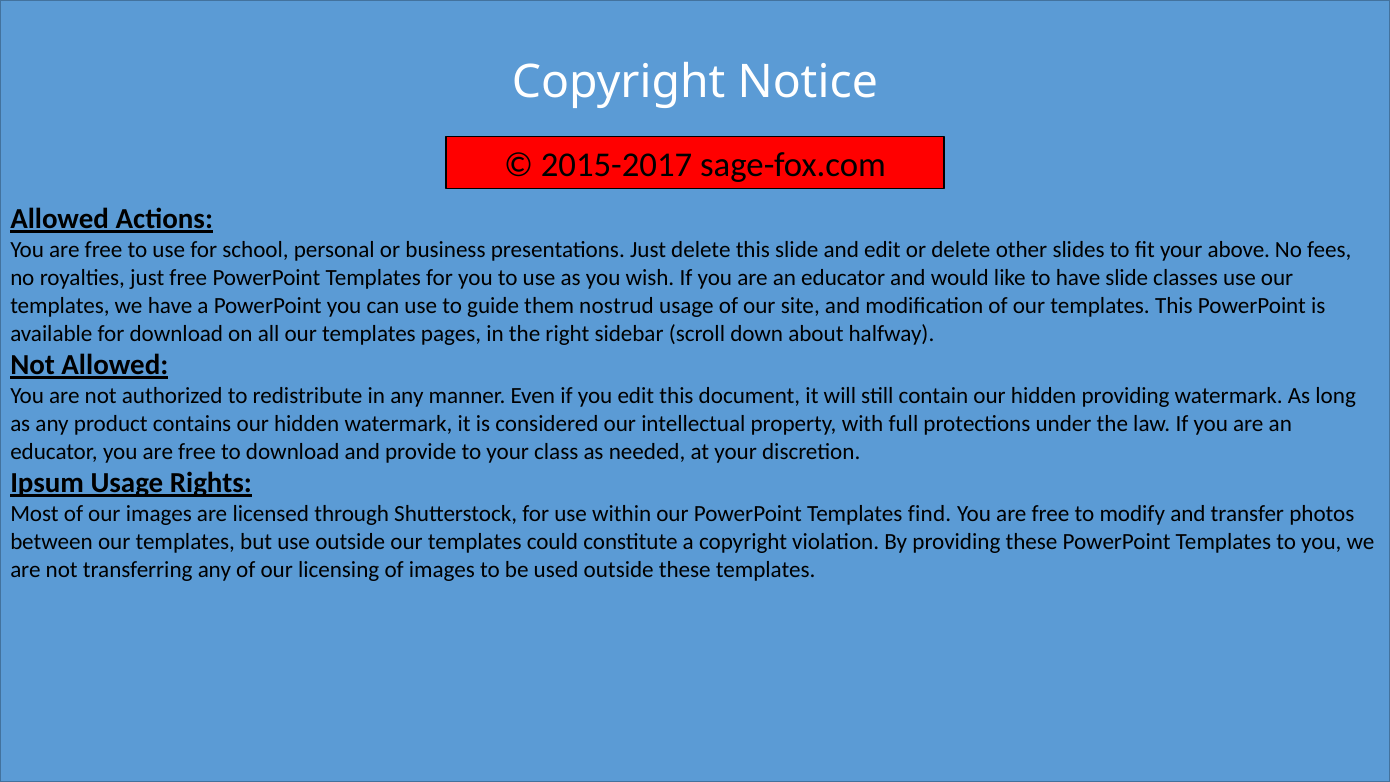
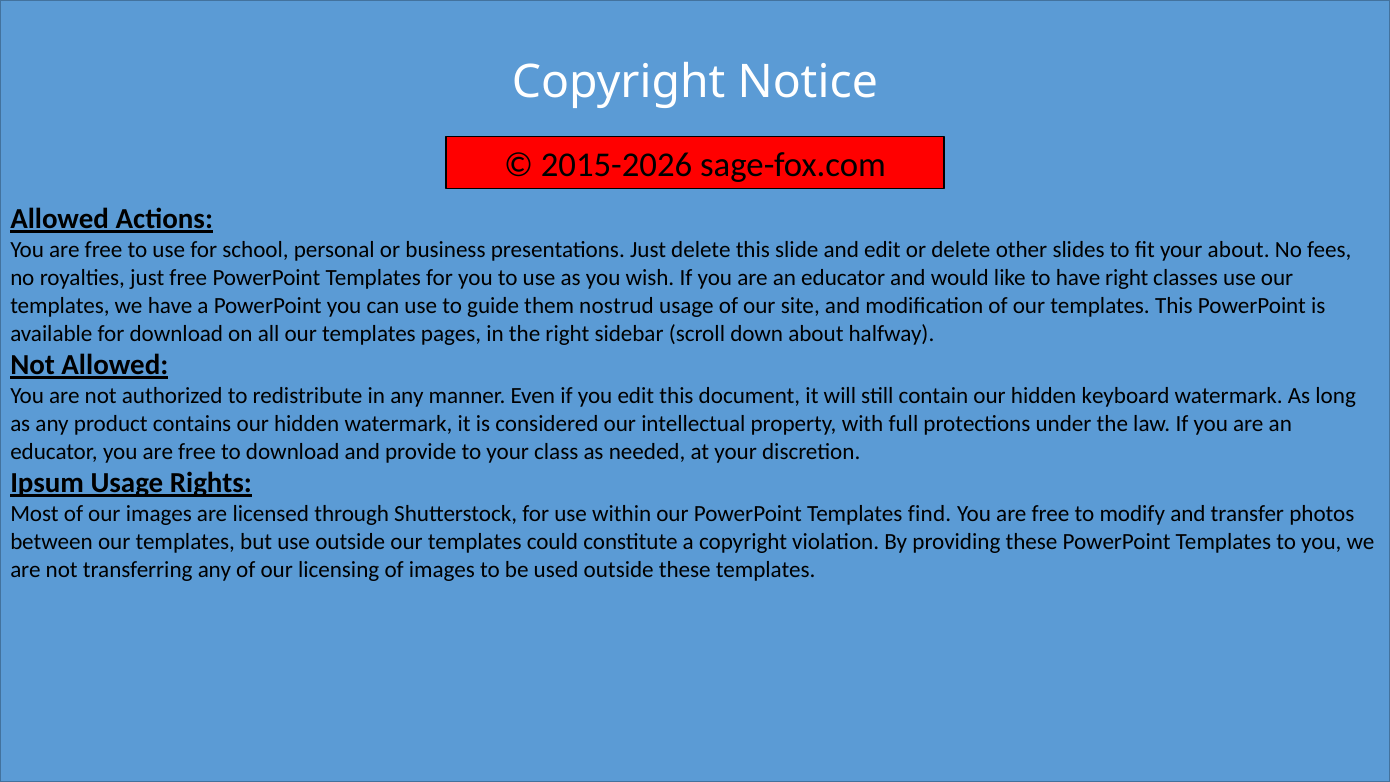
2015-2017: 2015-2017 -> 2015-2026
your above: above -> about
have slide: slide -> right
hidden providing: providing -> keyboard
